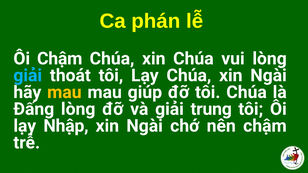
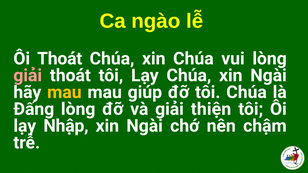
phán: phán -> ngào
Ôi Chậm: Chậm -> Thoát
giải at (28, 76) colour: light blue -> pink
trung: trung -> thiện
